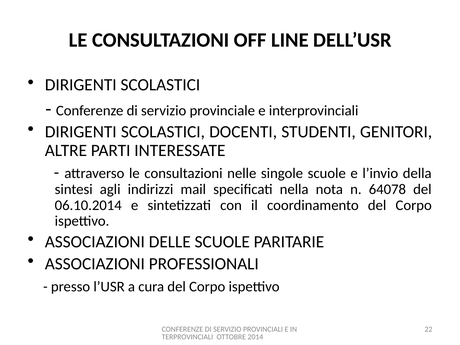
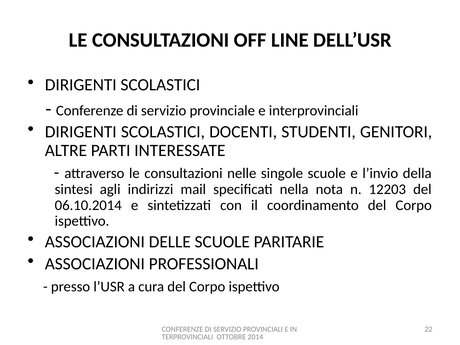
64078: 64078 -> 12203
